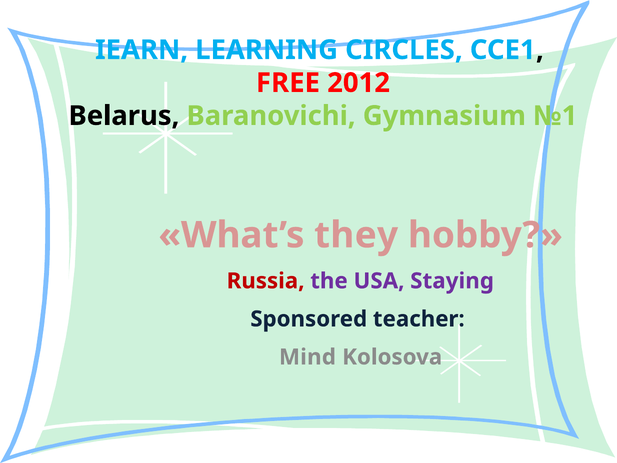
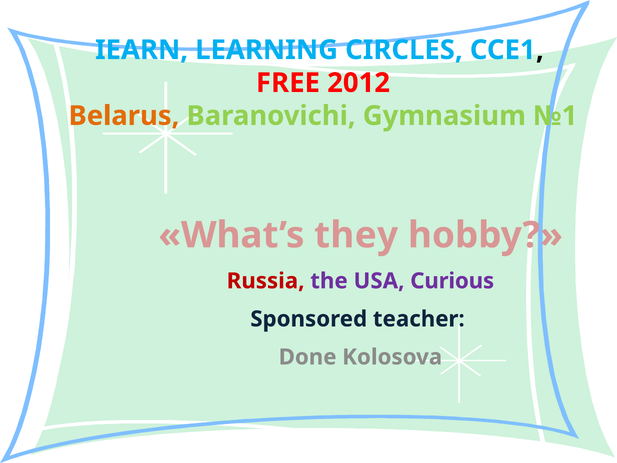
Belarus colour: black -> orange
Staying: Staying -> Curious
Mind: Mind -> Done
